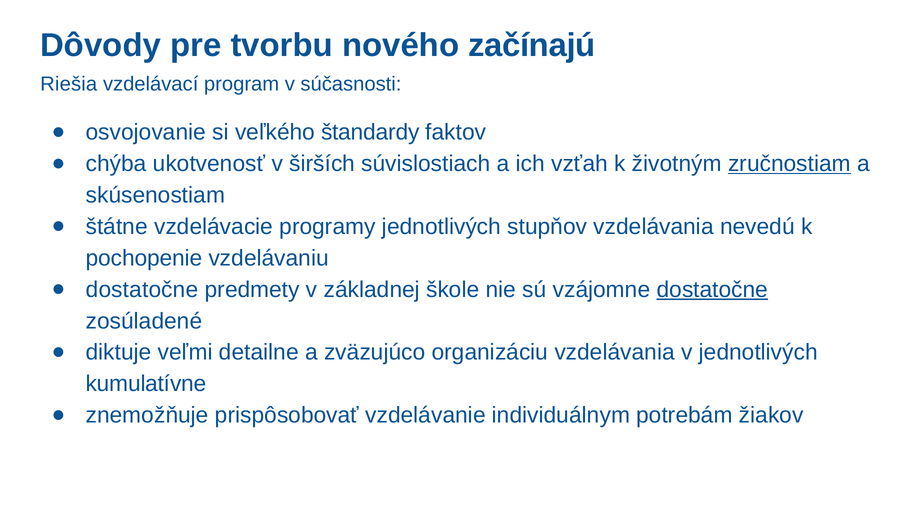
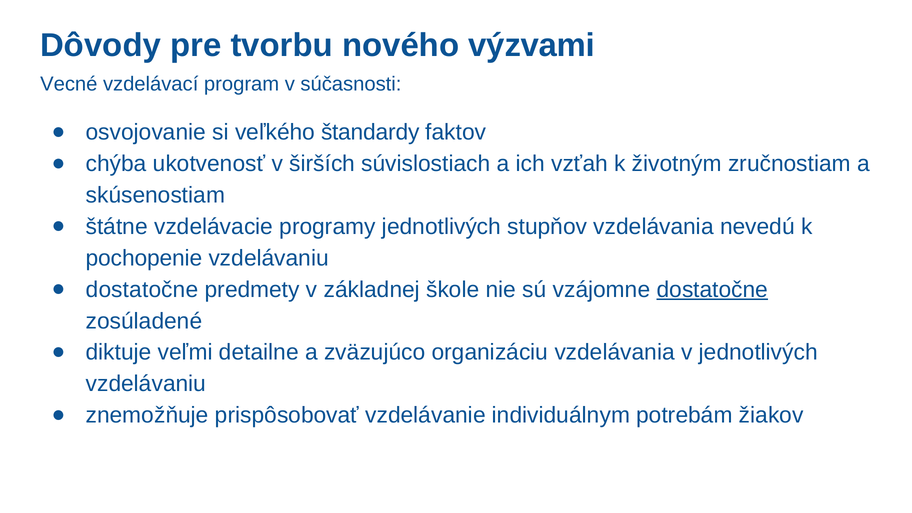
začínajú: začínajú -> výzvami
Riešia: Riešia -> Vecné
zručnostiam underline: present -> none
kumulatívne at (146, 384): kumulatívne -> vzdelávaniu
